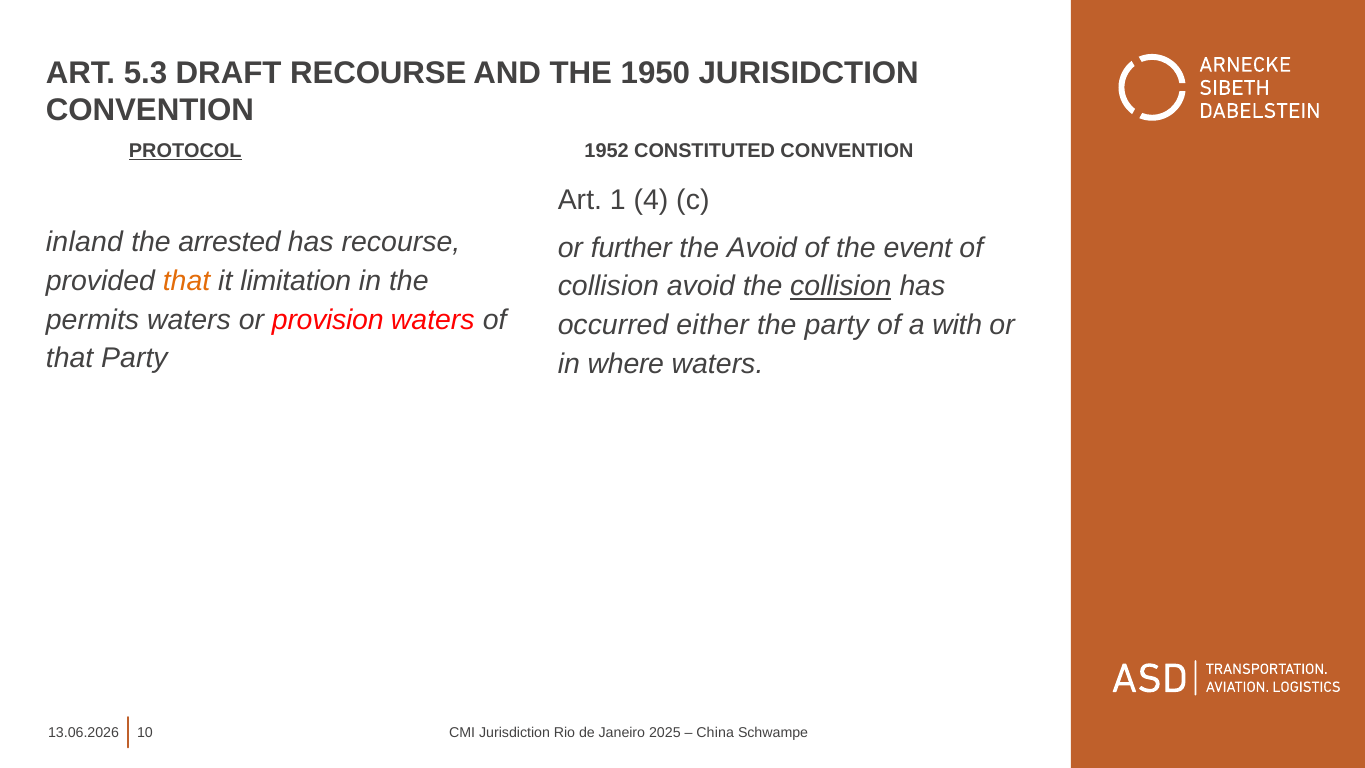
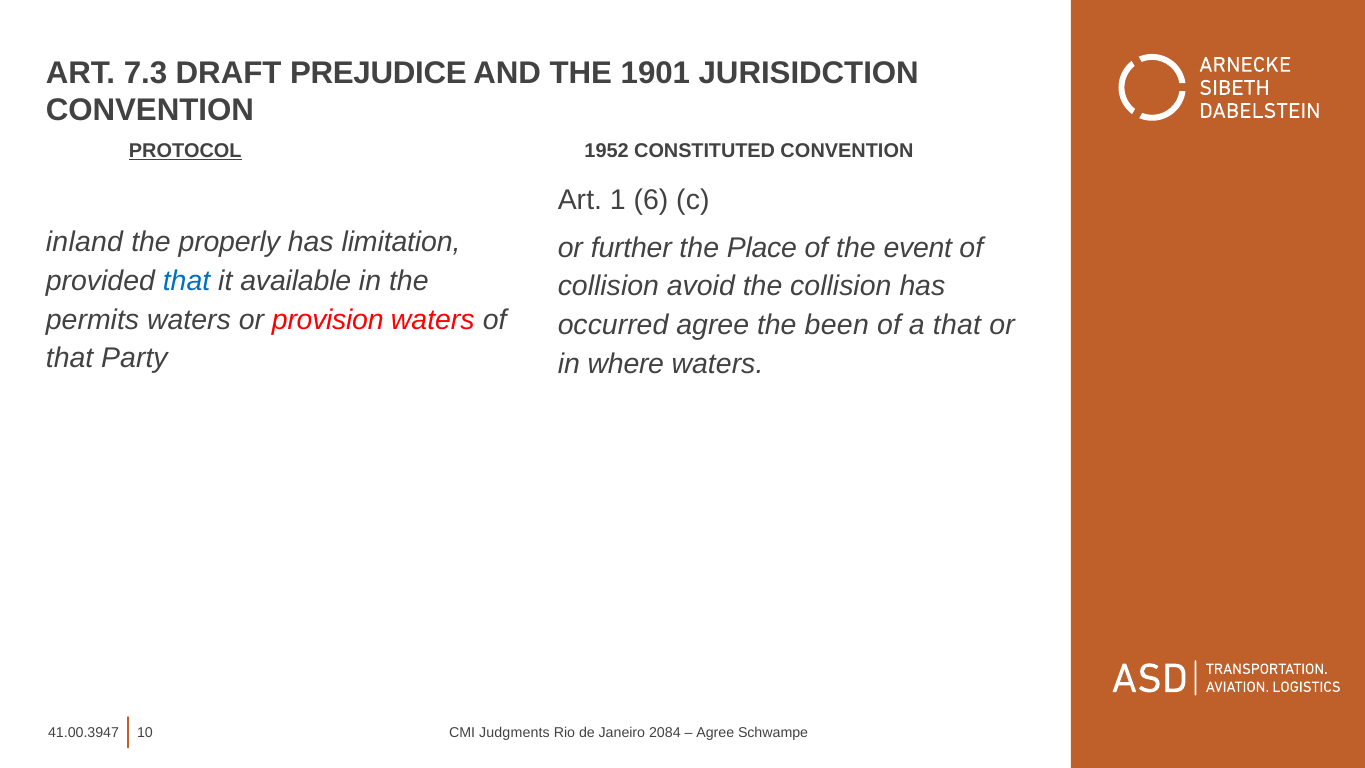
5.3: 5.3 -> 7.3
DRAFT RECOURSE: RECOURSE -> PREJUDICE
1950: 1950 -> 1901
4: 4 -> 6
arrested: arrested -> properly
has recourse: recourse -> limitation
the Avoid: Avoid -> Place
that at (187, 281) colour: orange -> blue
limitation: limitation -> available
collision at (841, 286) underline: present -> none
occurred either: either -> agree
the party: party -> been
a with: with -> that
13.06.2026: 13.06.2026 -> 41.00.3947
Jurisdiction: Jurisdiction -> Judgments
2025: 2025 -> 2084
China at (715, 733): China -> Agree
